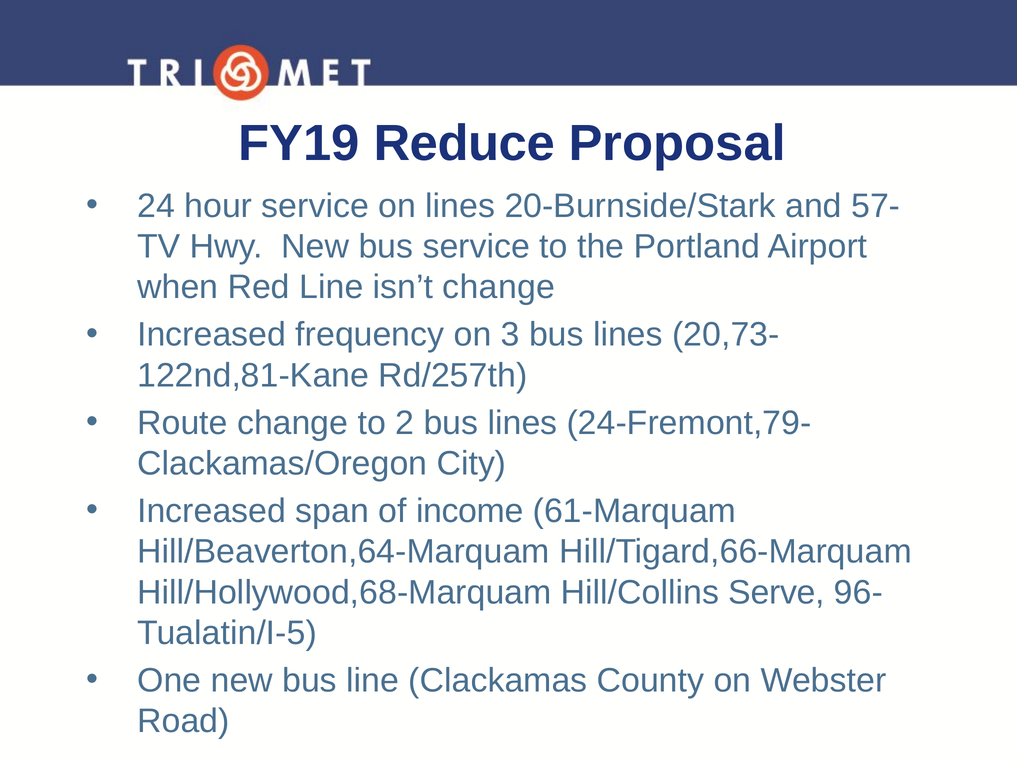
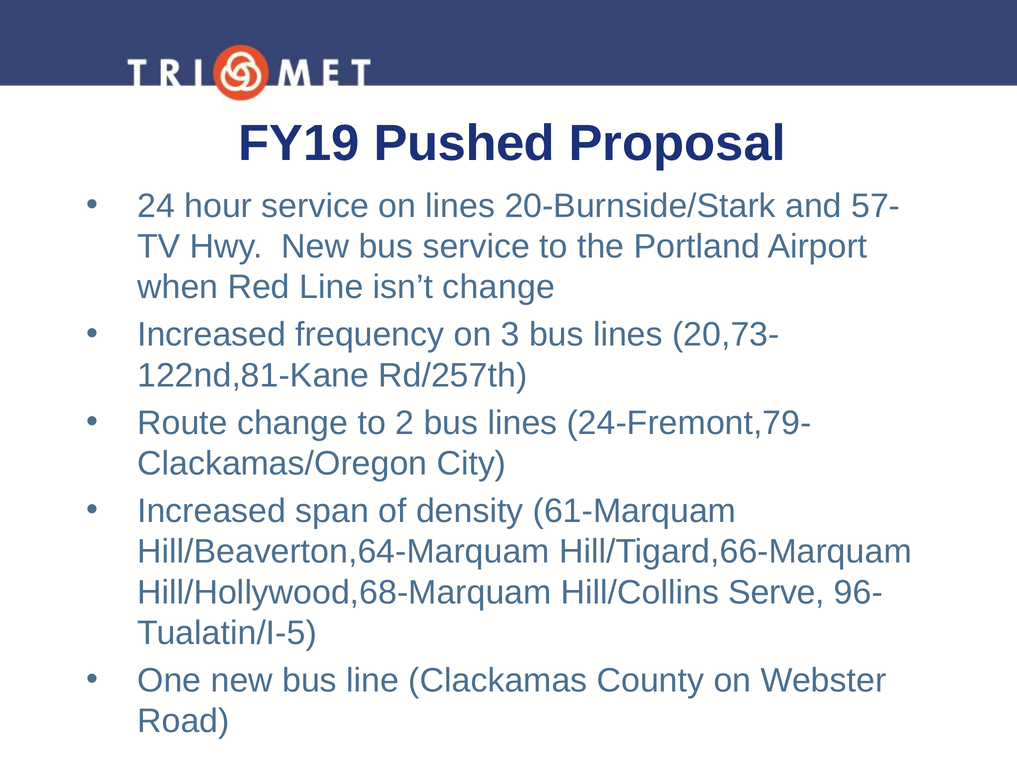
Reduce: Reduce -> Pushed
income: income -> density
